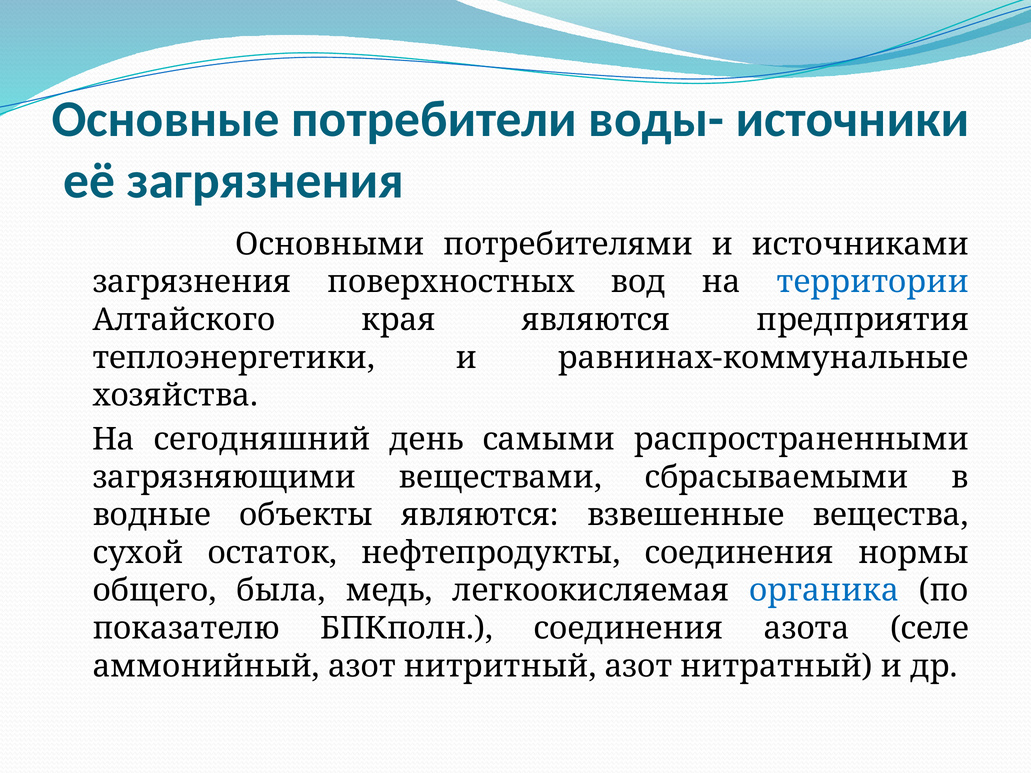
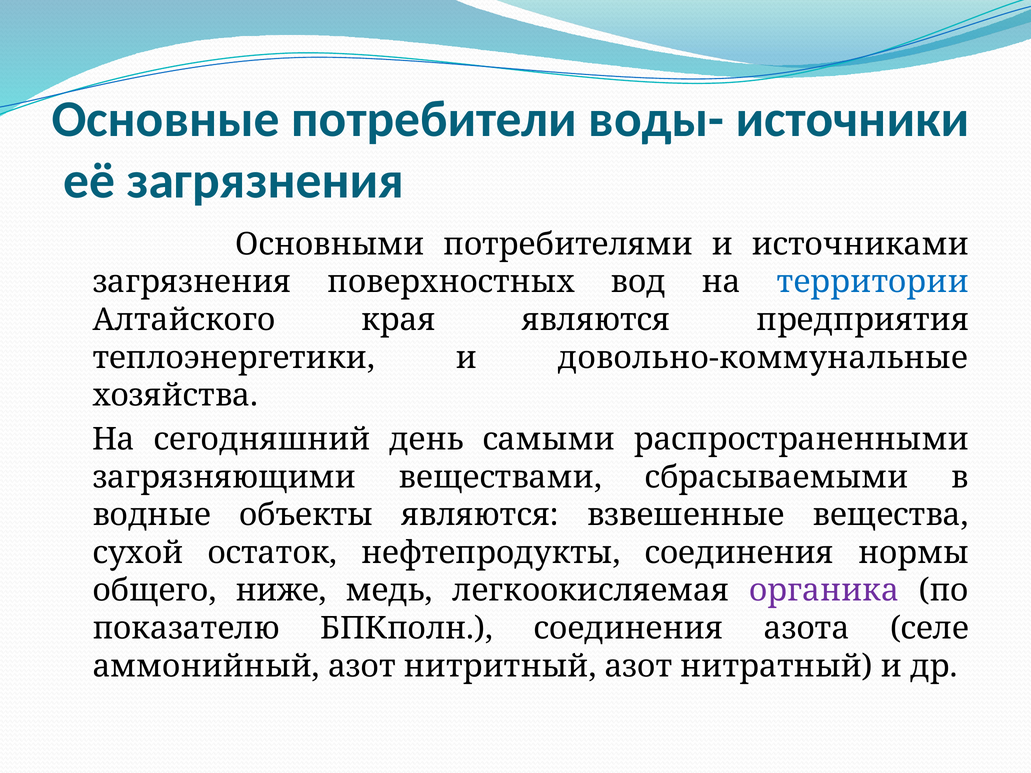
равнинах-коммунальные: равнинах-коммунальные -> довольно-коммунальные
была: была -> ниже
органика colour: blue -> purple
